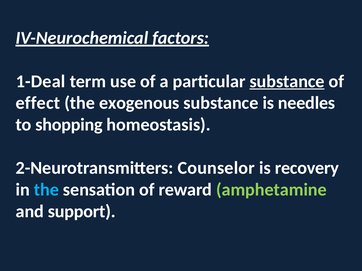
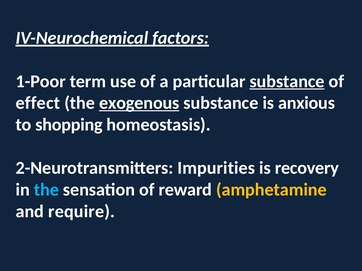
1-Deal: 1-Deal -> 1-Poor
exogenous underline: none -> present
needles: needles -> anxious
Counselor: Counselor -> Impurities
amphetamine colour: light green -> yellow
support: support -> require
